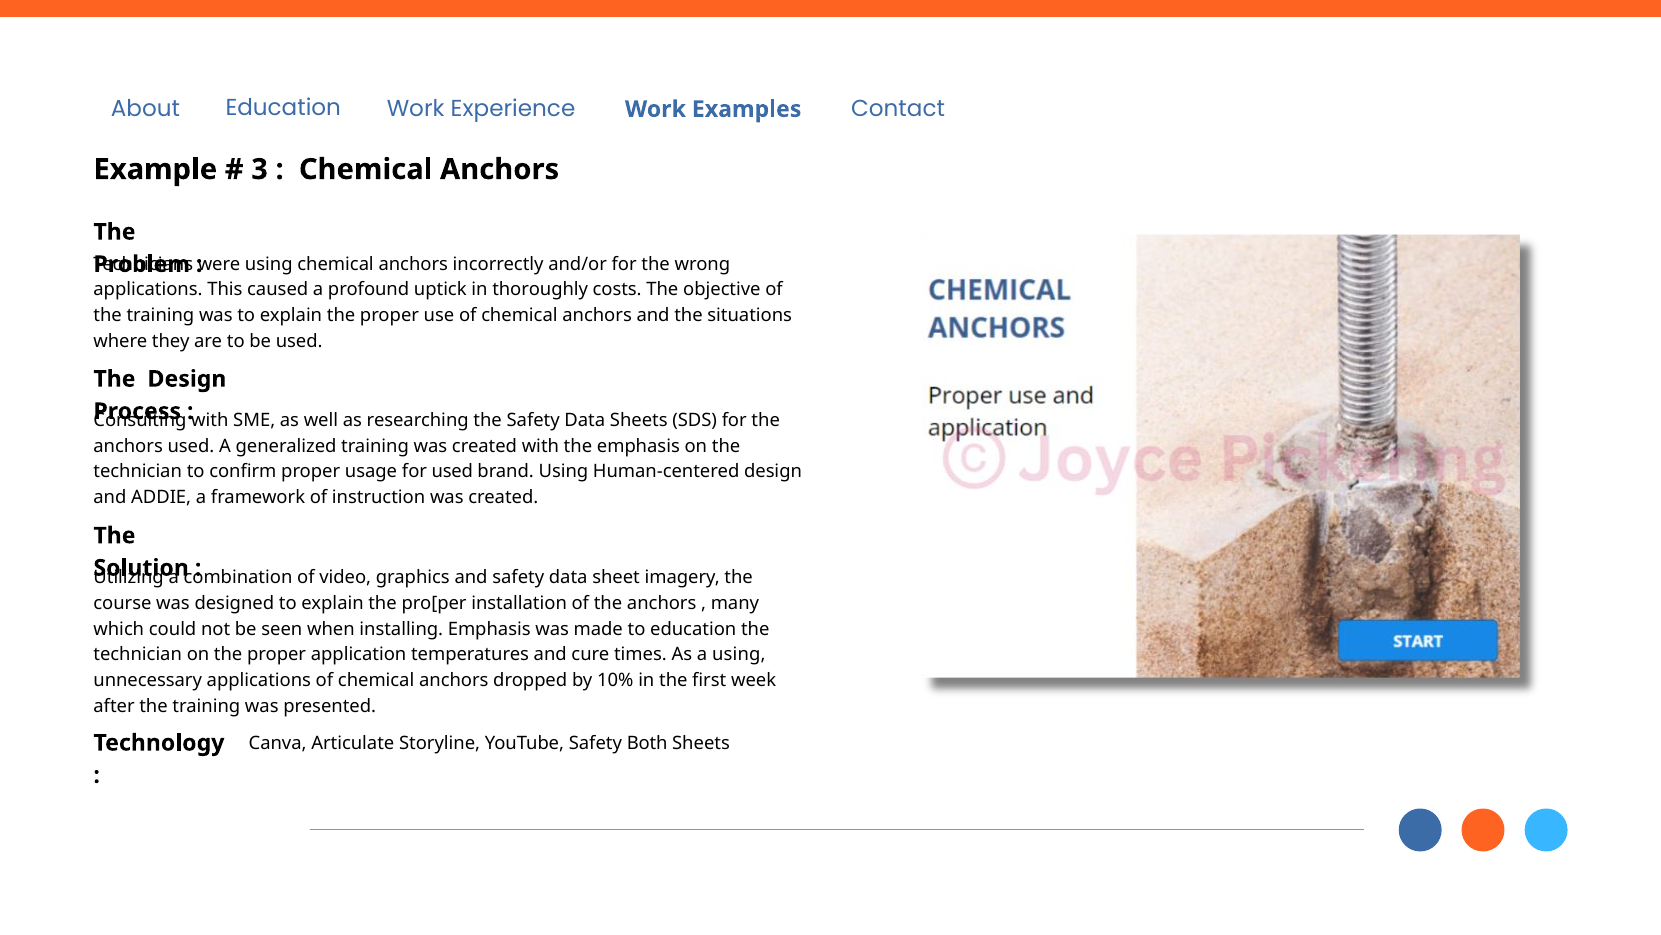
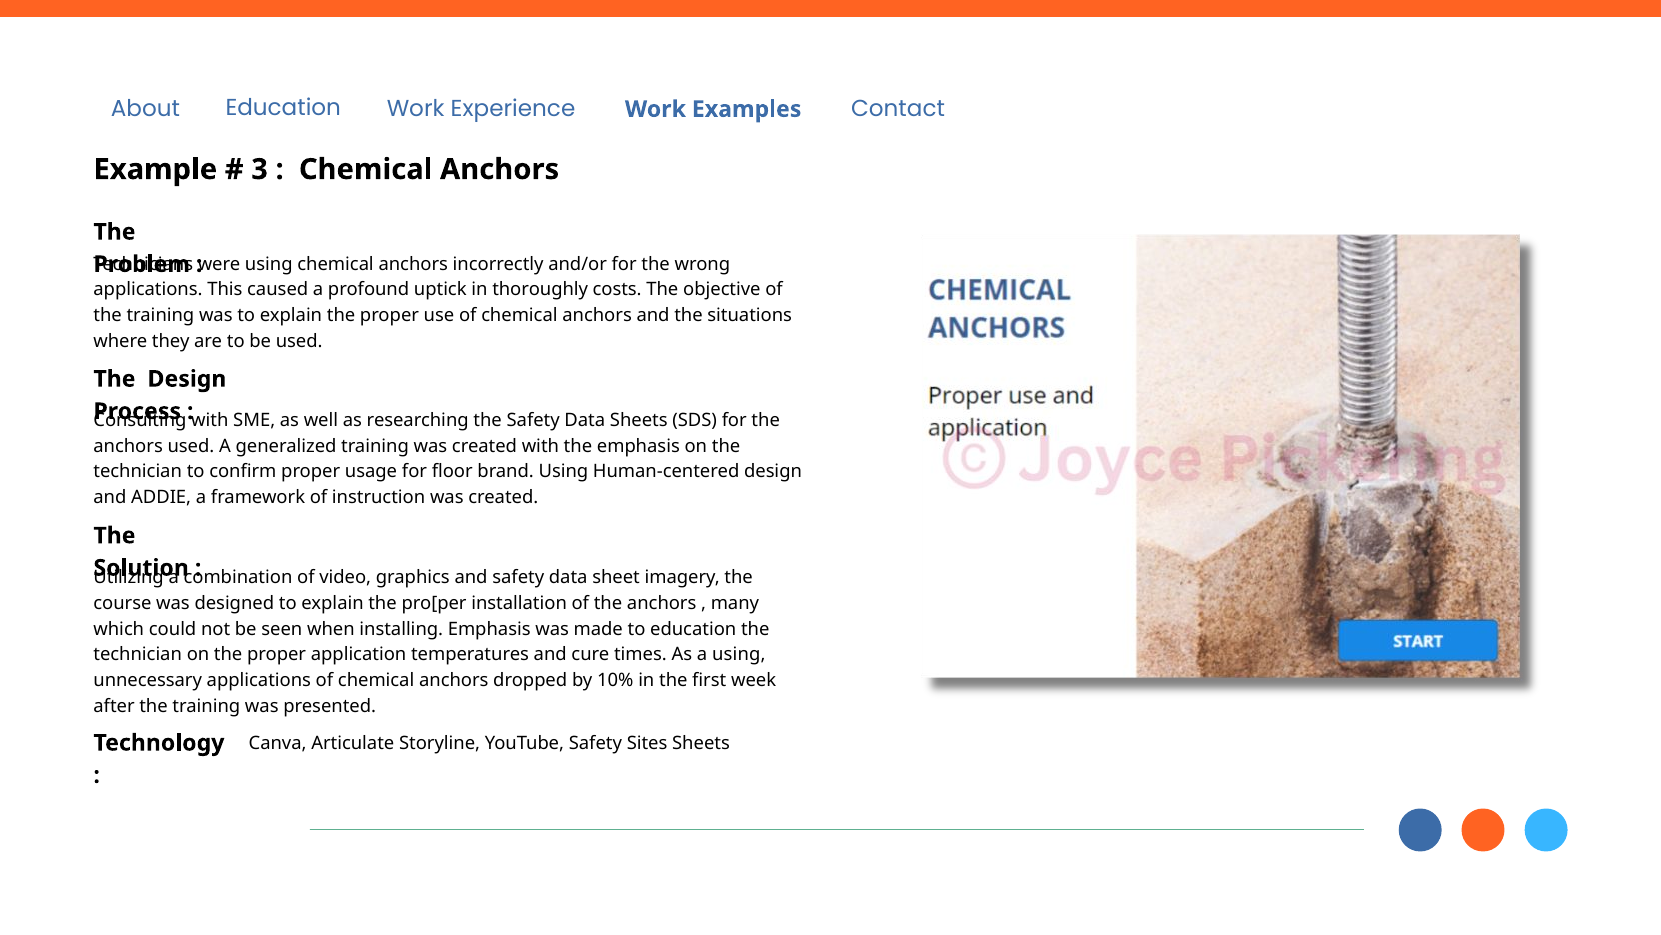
for used: used -> floor
Both: Both -> Sites
